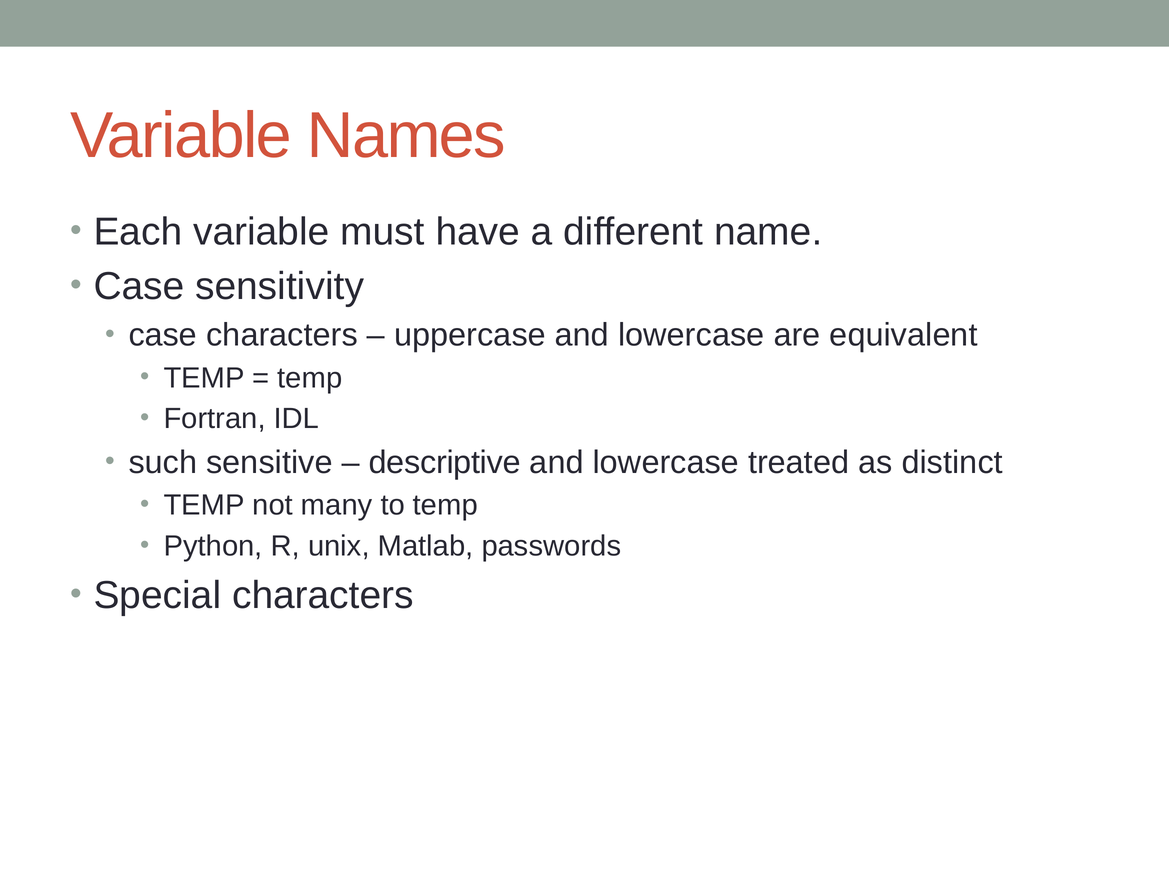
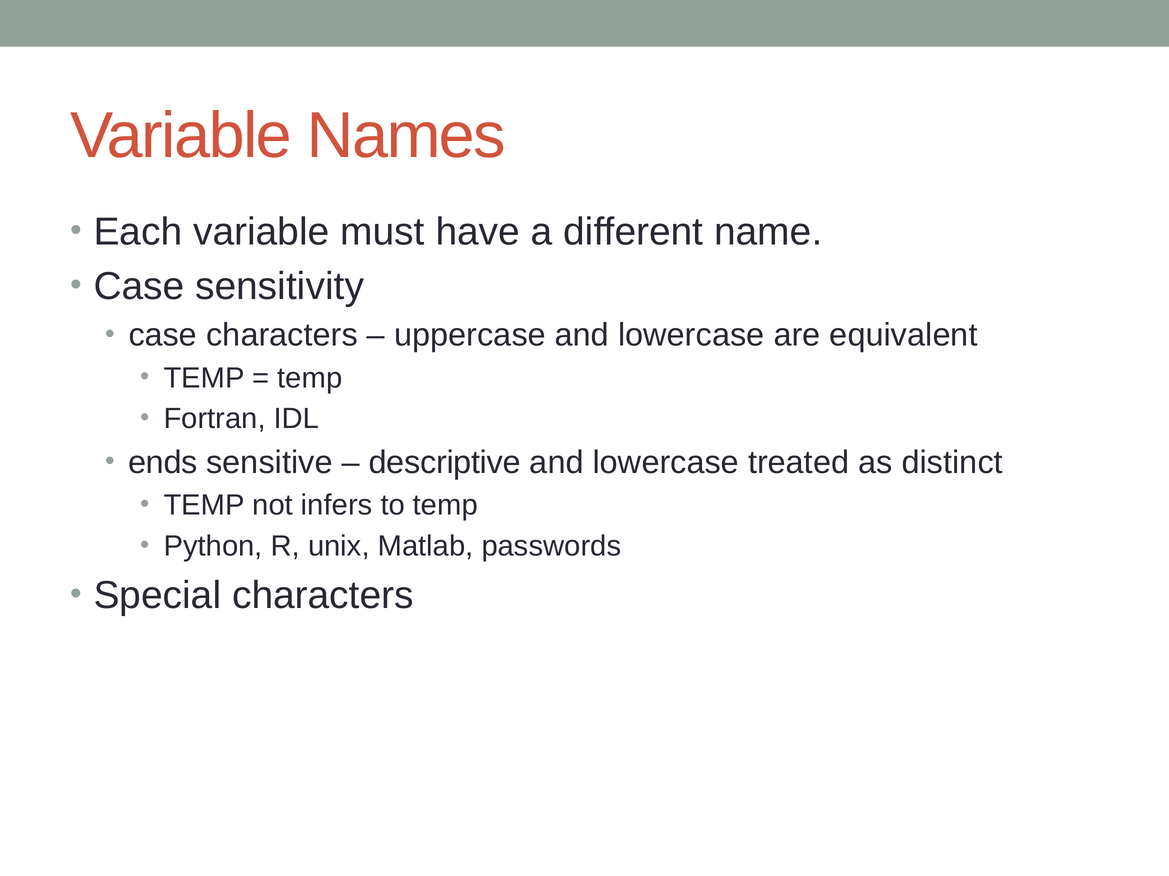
such: such -> ends
many: many -> infers
